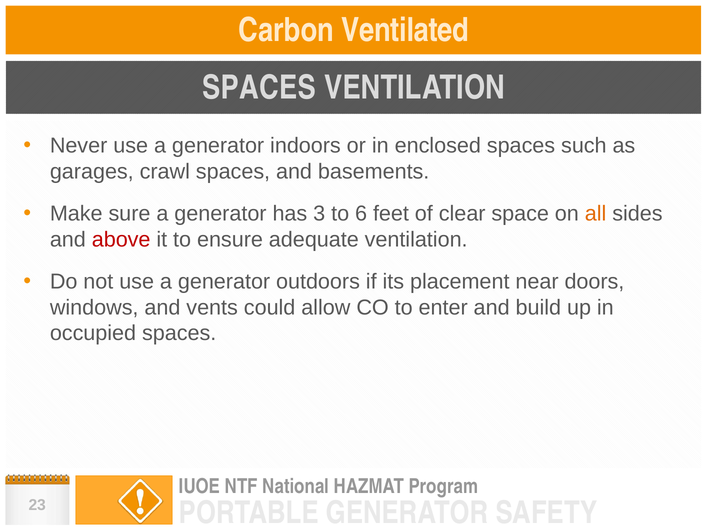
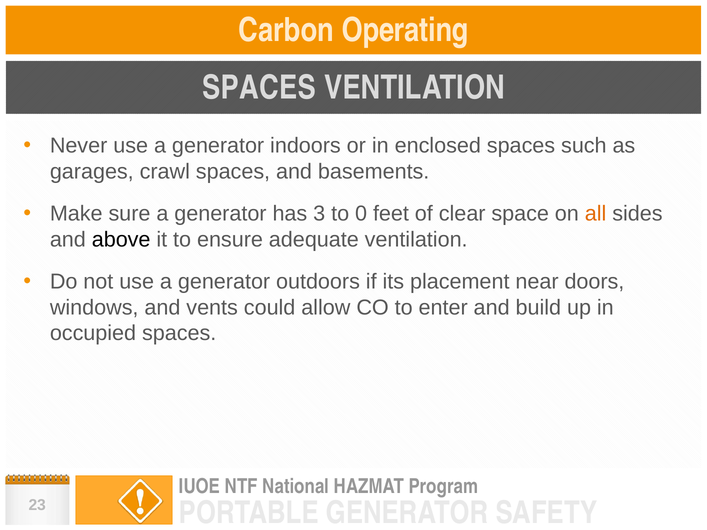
Ventilated: Ventilated -> Operating
6: 6 -> 0
above colour: red -> black
